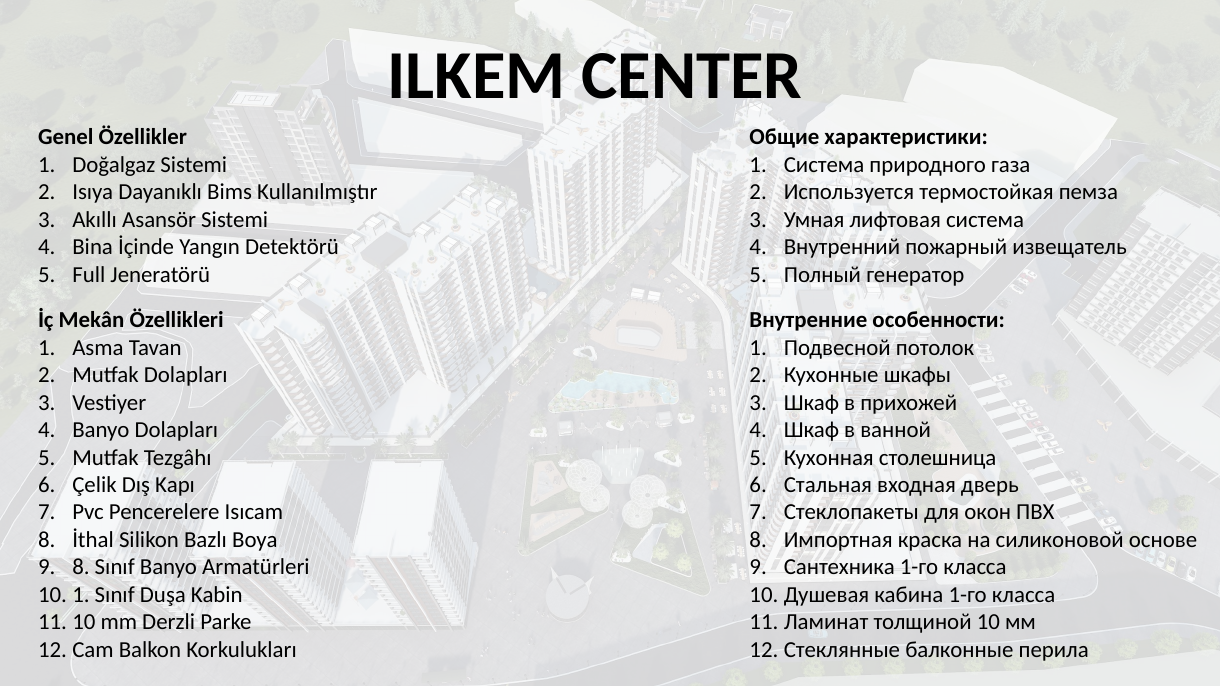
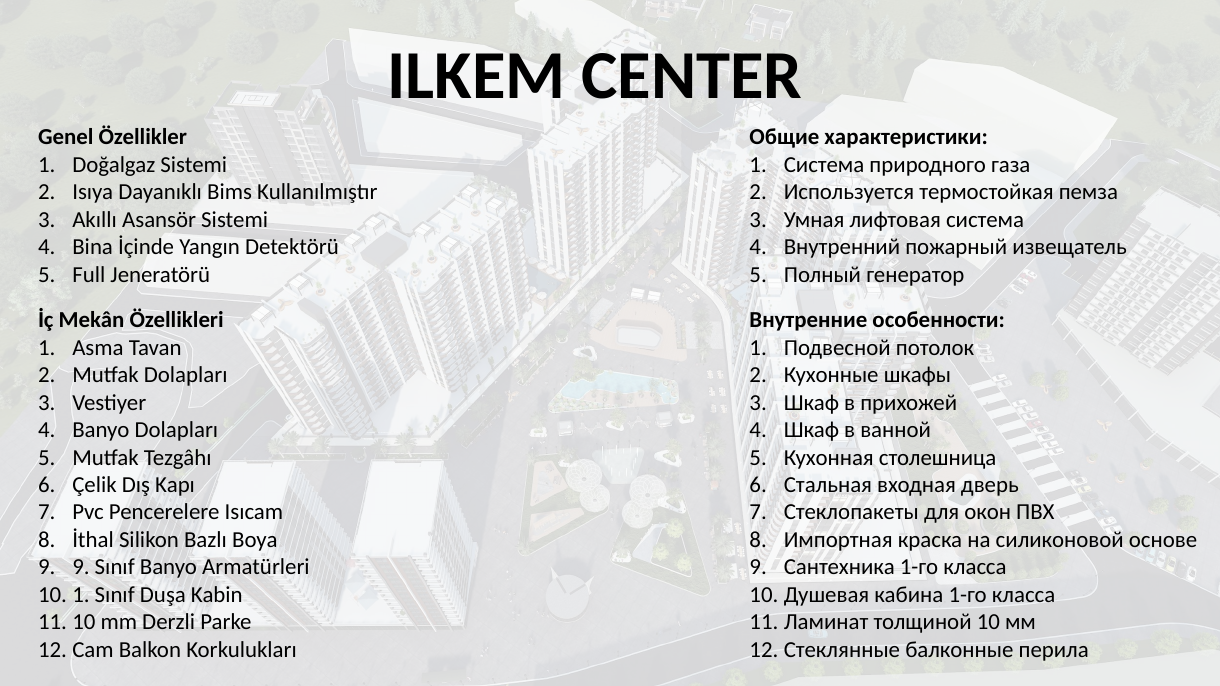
8 at (81, 567): 8 -> 9
